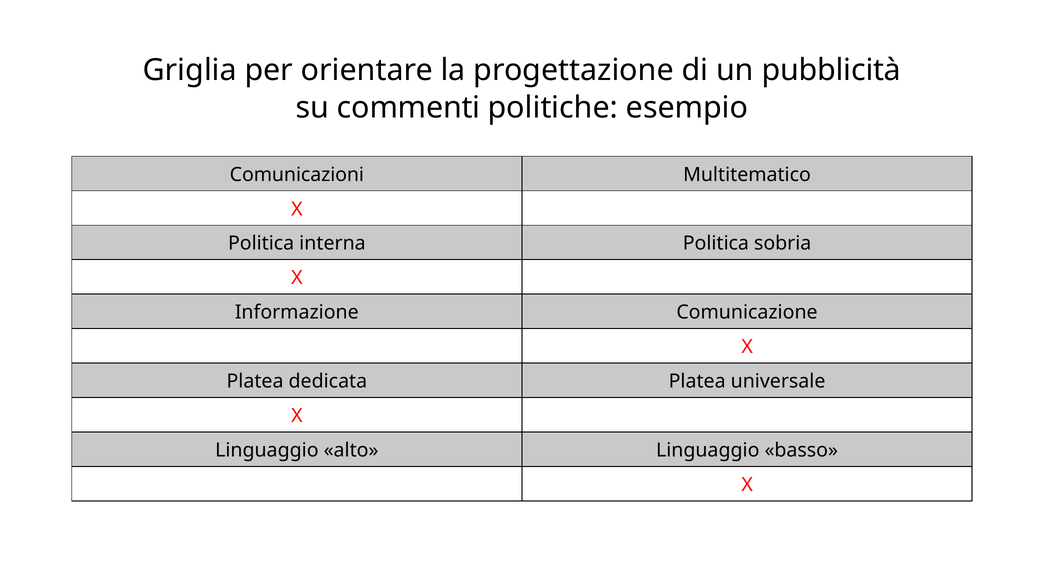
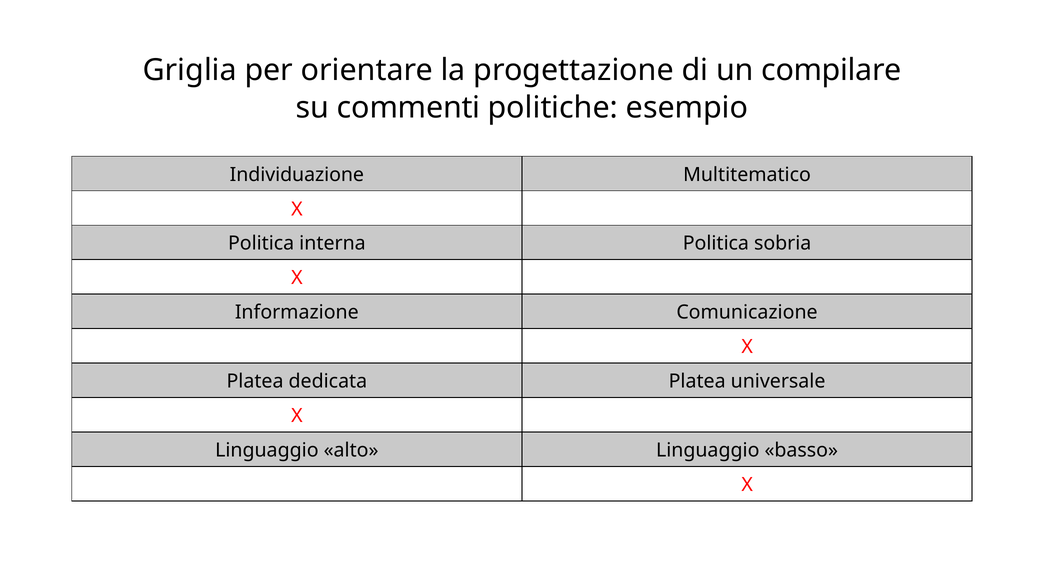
pubblicità: pubblicità -> compilare
Comunicazioni: Comunicazioni -> Individuazione
